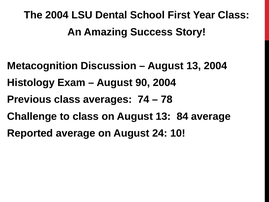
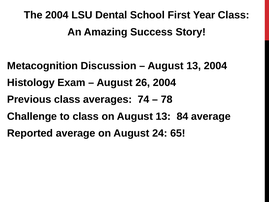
90: 90 -> 26
10: 10 -> 65
